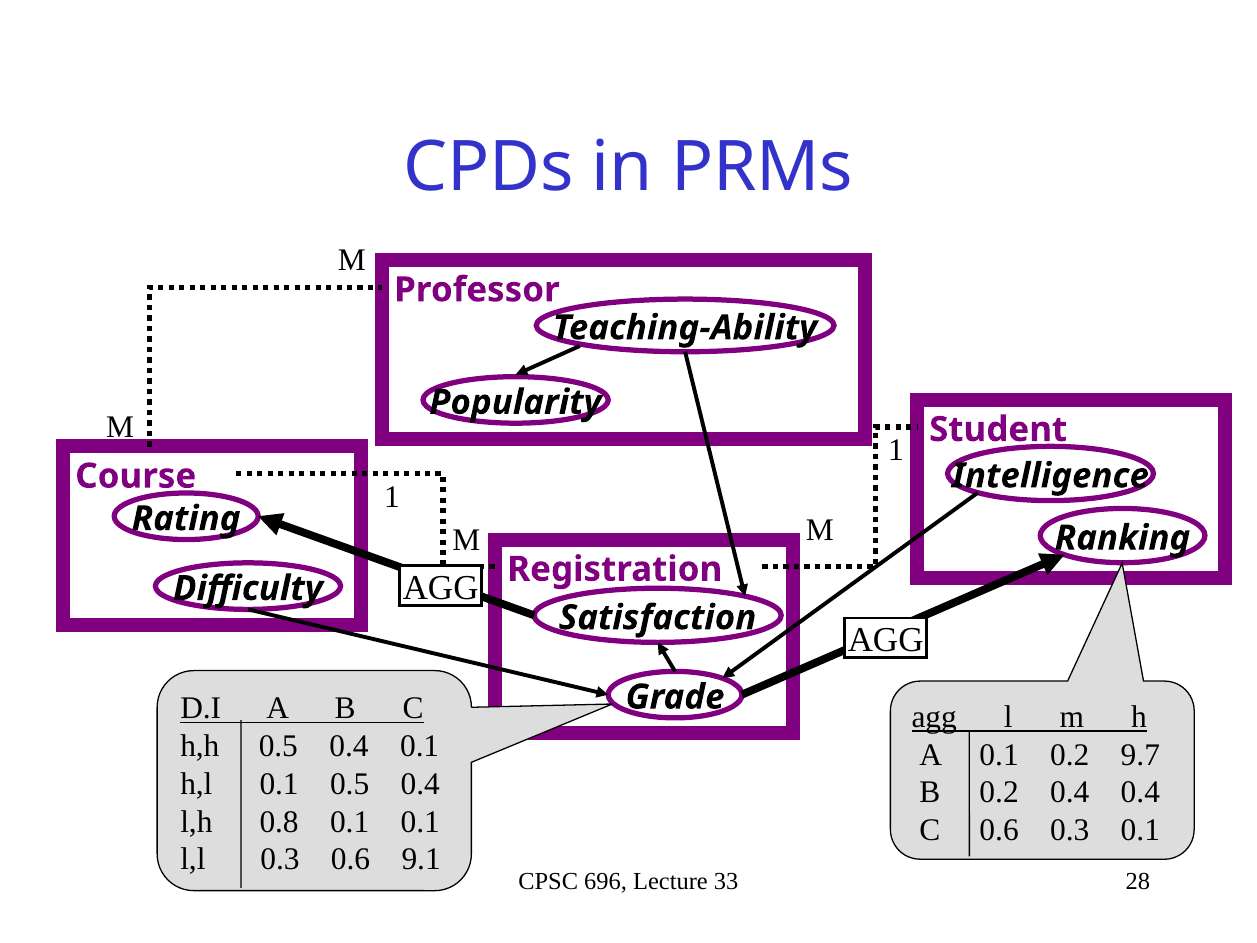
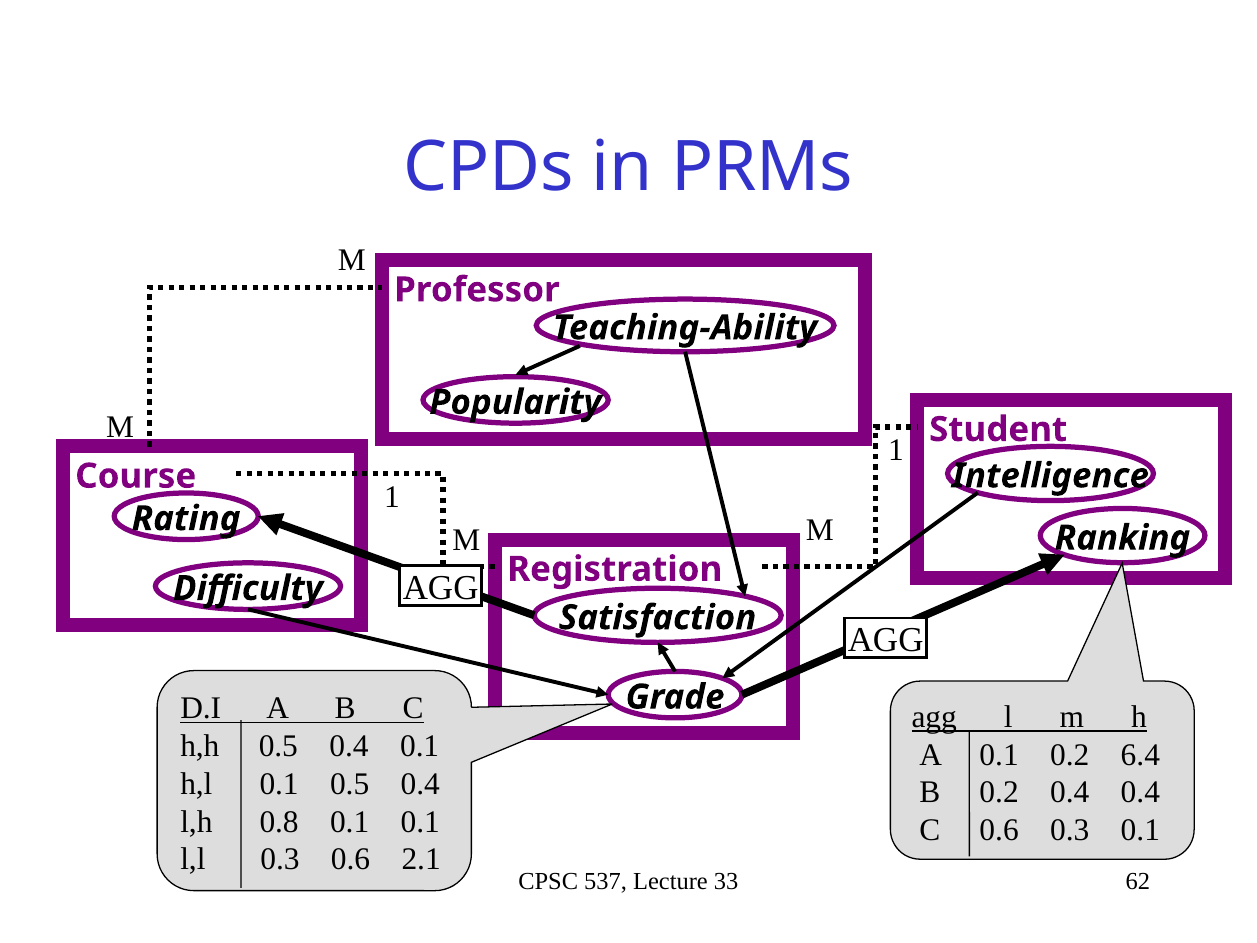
9.7: 9.7 -> 6.4
9.1: 9.1 -> 2.1
696: 696 -> 537
28: 28 -> 62
